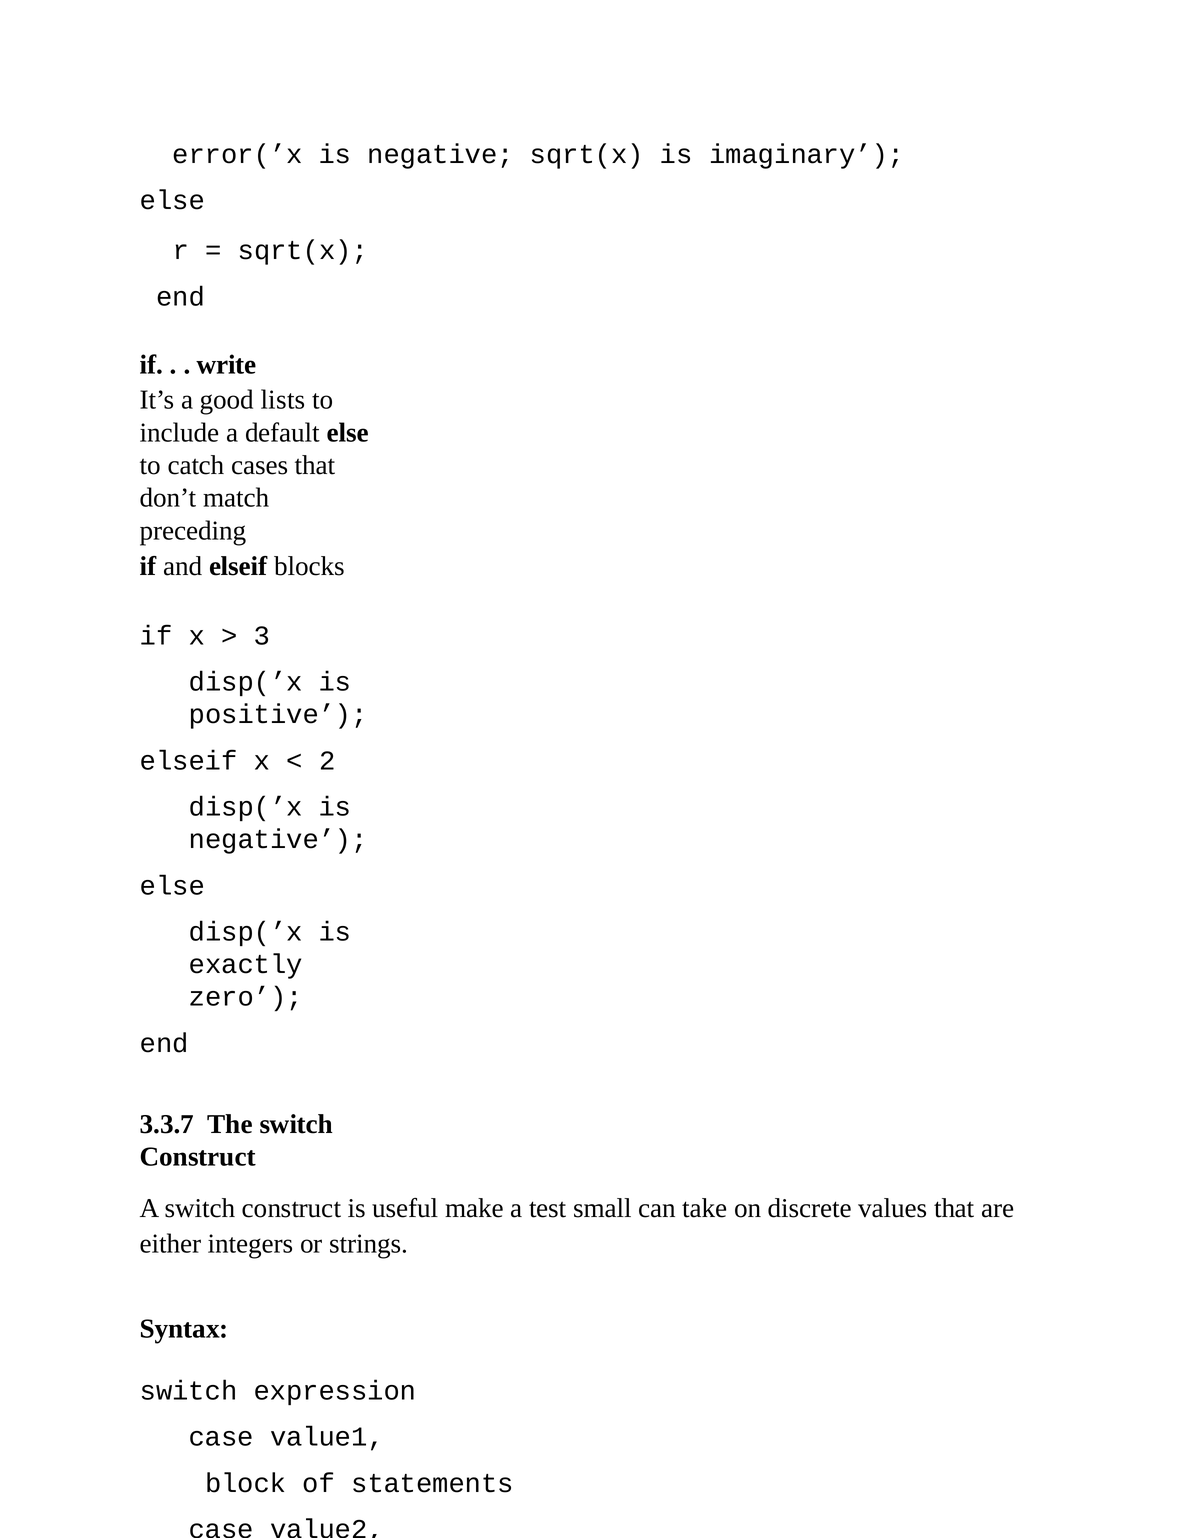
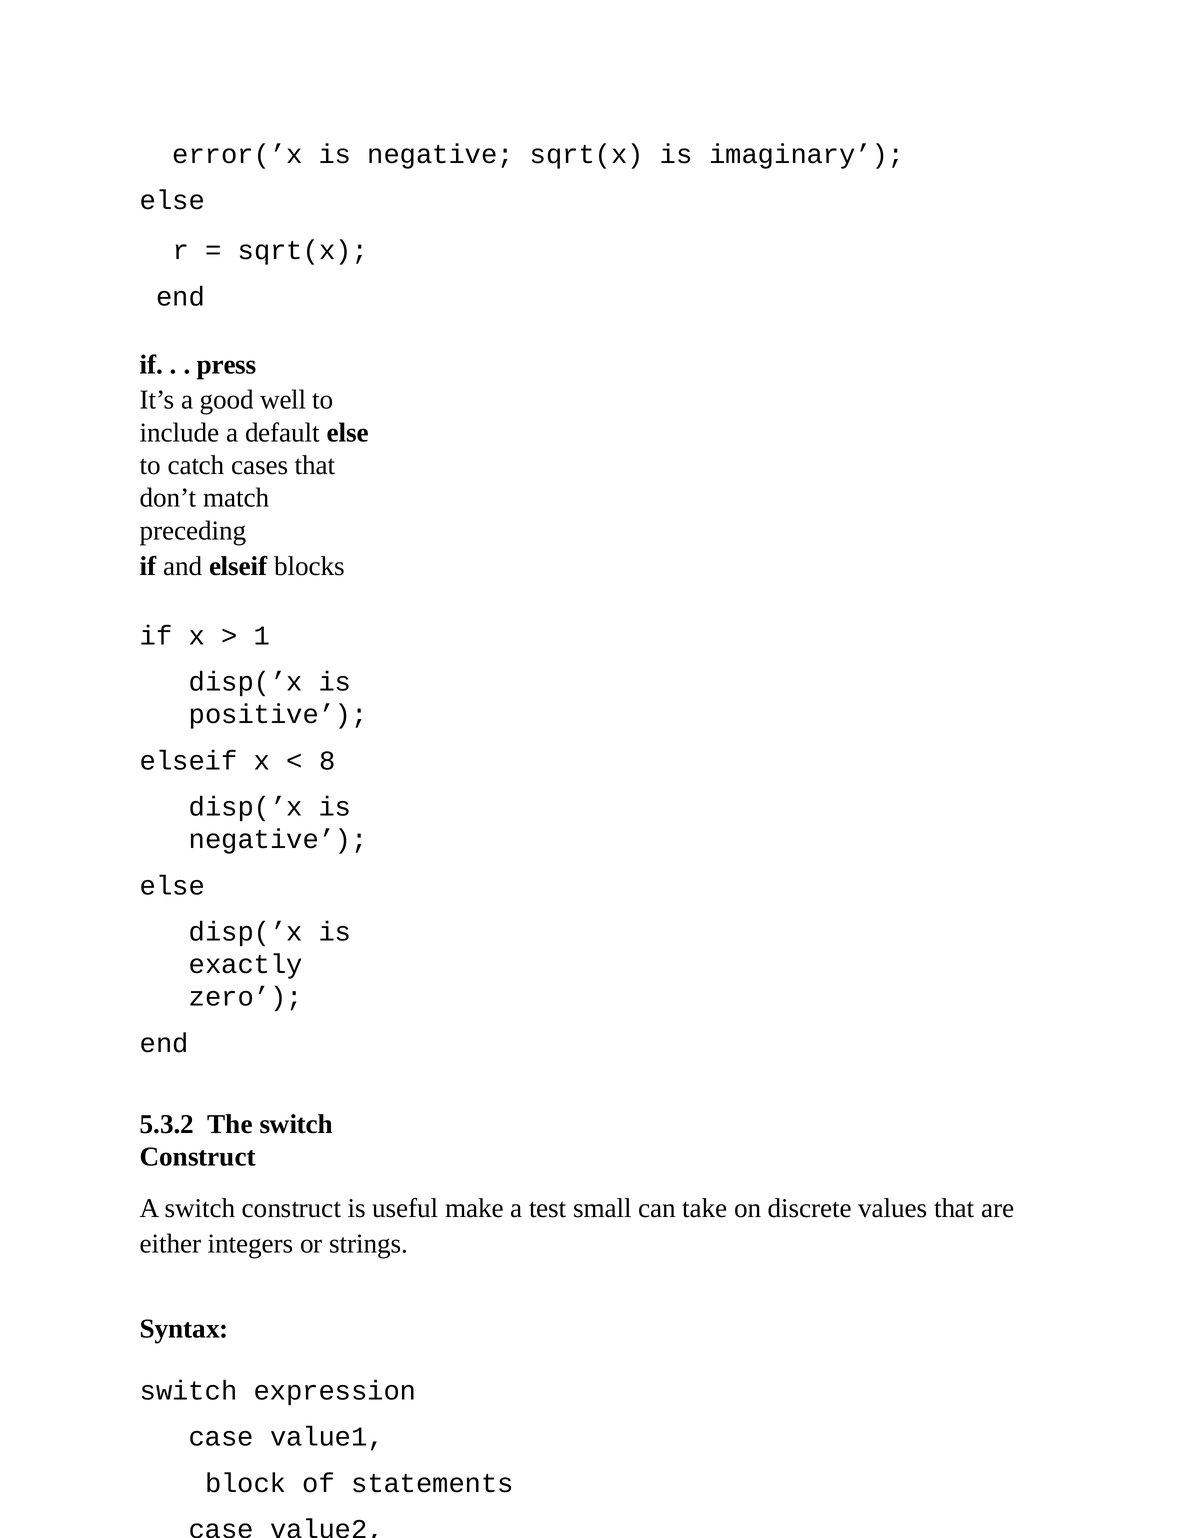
write: write -> press
lists: lists -> well
3: 3 -> 1
2: 2 -> 8
3.3.7: 3.3.7 -> 5.3.2
